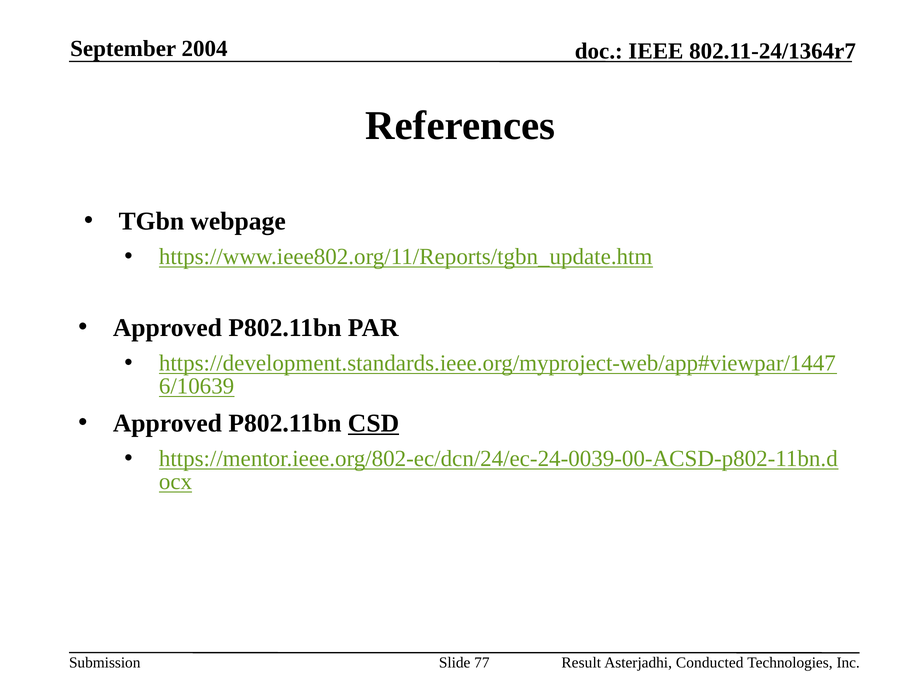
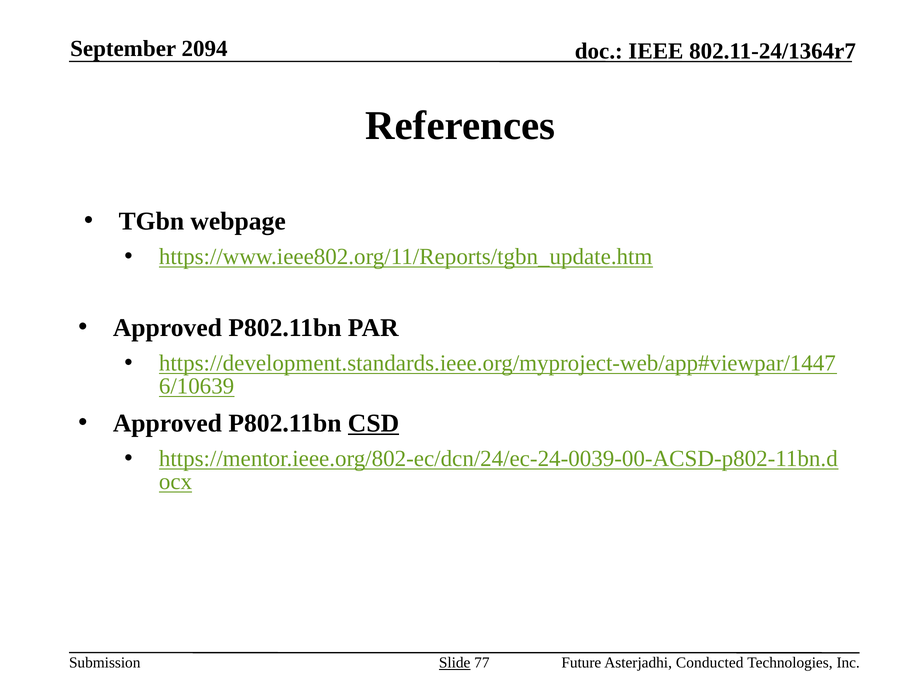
2004: 2004 -> 2094
Slide underline: none -> present
Result: Result -> Future
